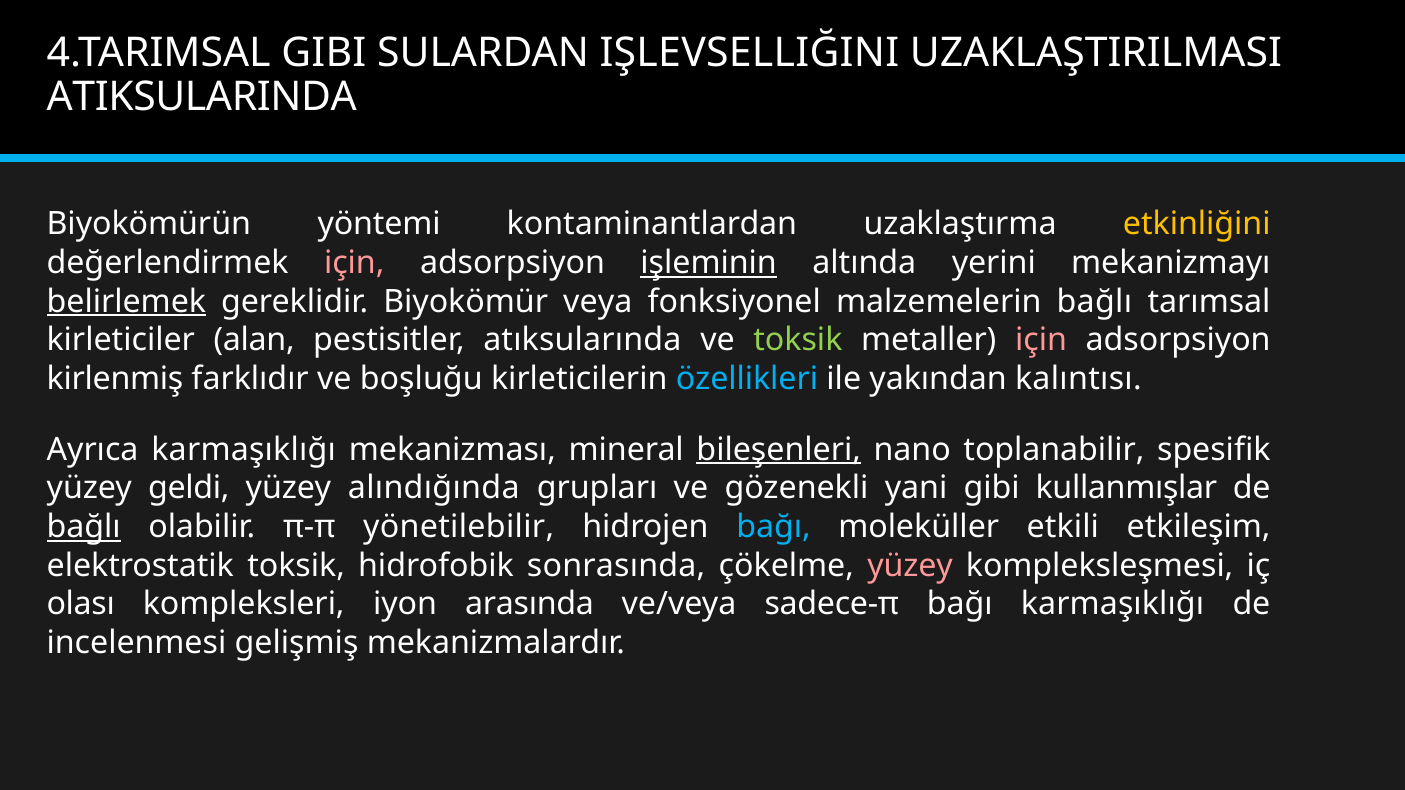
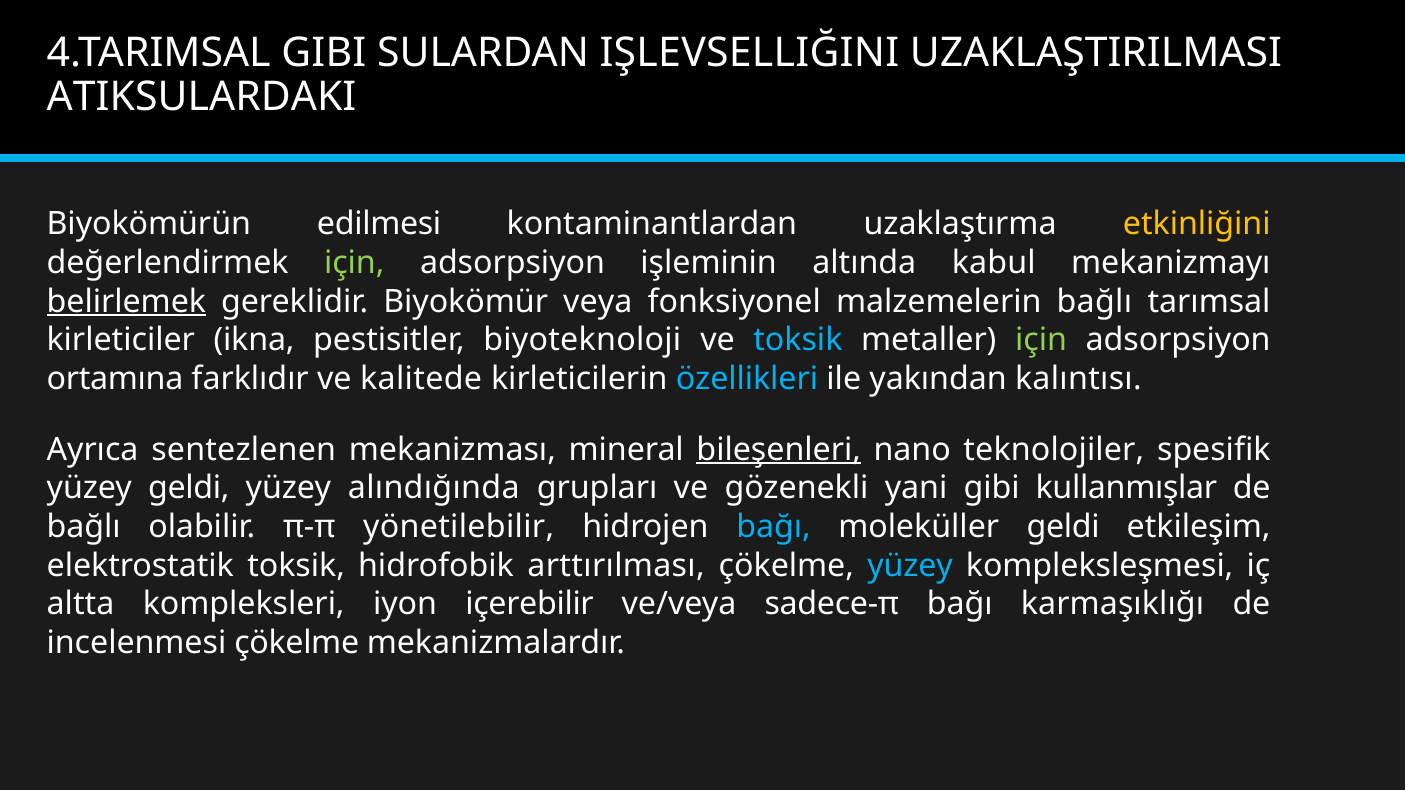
ATIKSULARINDA: ATIKSULARINDA -> ATIKSULARDAKI
yöntemi: yöntemi -> edilmesi
için at (354, 263) colour: pink -> light green
işleminin underline: present -> none
yerini: yerini -> kabul
alan: alan -> ikna
atıksularında: atıksularında -> biyoteknoloji
toksik at (798, 340) colour: light green -> light blue
için at (1041, 340) colour: pink -> light green
kirlenmiş: kirlenmiş -> ortamına
boşluğu: boşluğu -> kalitede
Ayrıca karmaşıklığı: karmaşıklığı -> sentezlenen
toplanabilir: toplanabilir -> teknolojiler
bağlı at (84, 527) underline: present -> none
moleküller etkili: etkili -> geldi
sonrasında: sonrasında -> arttırılması
yüzey at (910, 566) colour: pink -> light blue
olası: olası -> altta
arasında: arasında -> içerebilir
incelenmesi gelişmiş: gelişmiş -> çökelme
